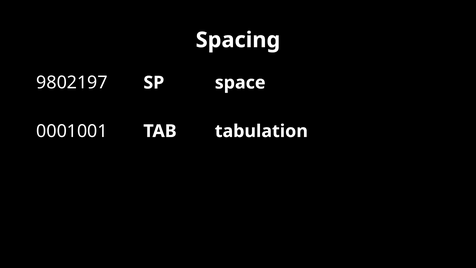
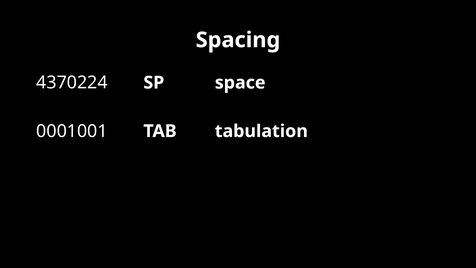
9802197: 9802197 -> 4370224
